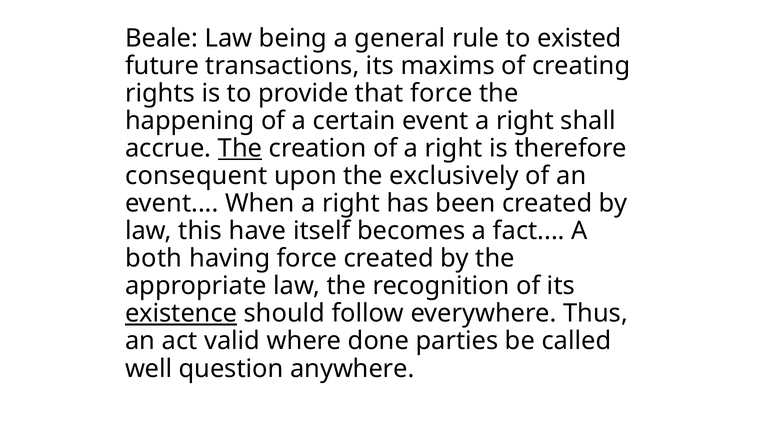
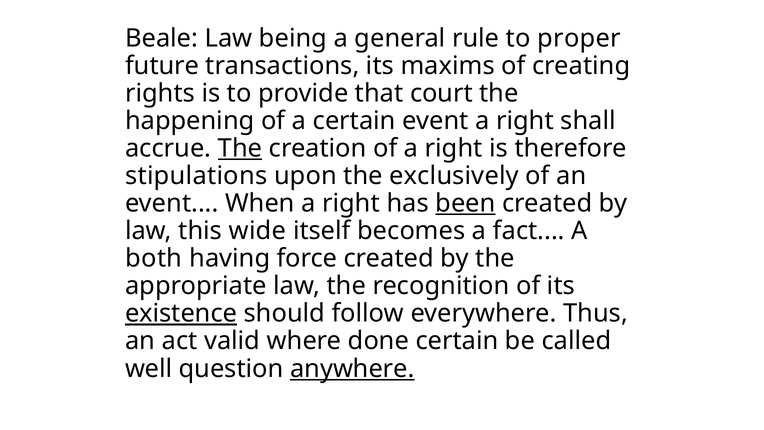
existed: existed -> proper
that force: force -> court
consequent: consequent -> stipulations
been underline: none -> present
have: have -> wide
done parties: parties -> certain
anywhere underline: none -> present
